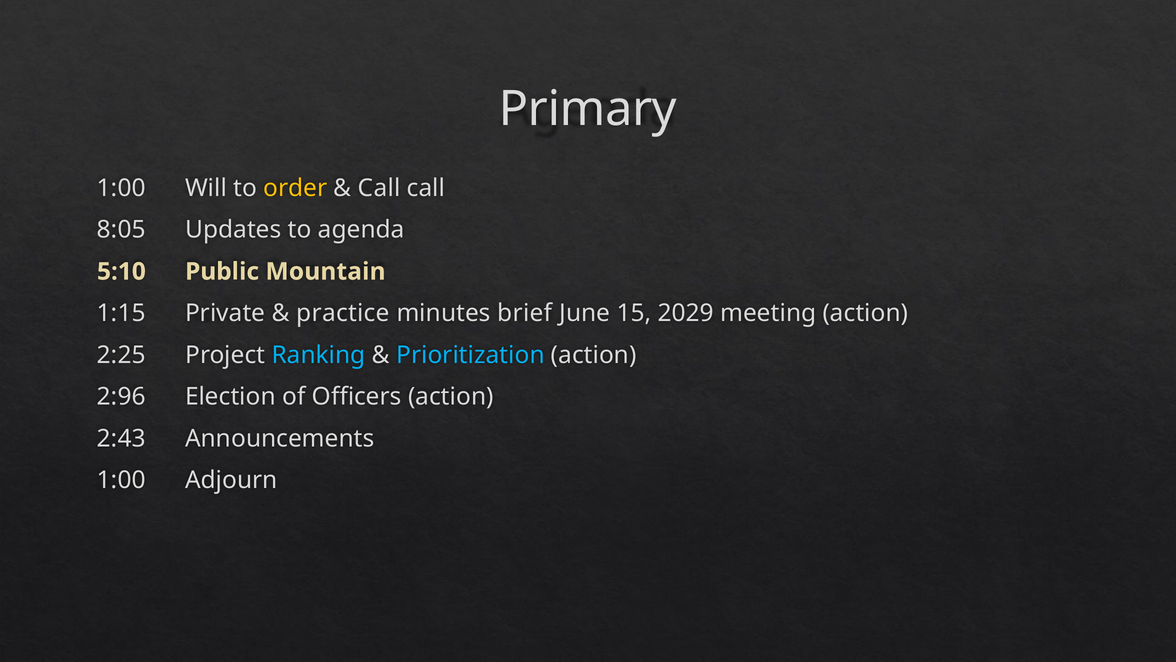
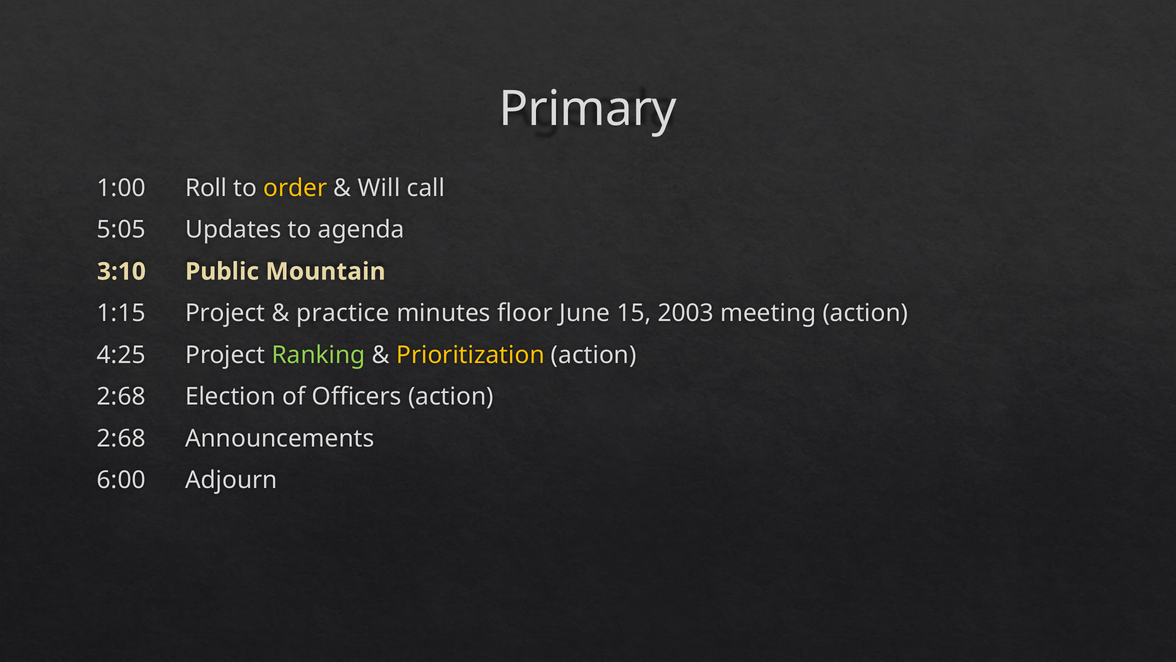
Will: Will -> Roll
Call at (379, 188): Call -> Will
8:05: 8:05 -> 5:05
5:10: 5:10 -> 3:10
1:15 Private: Private -> Project
brief: brief -> floor
2029: 2029 -> 2003
2:25: 2:25 -> 4:25
Ranking colour: light blue -> light green
Prioritization colour: light blue -> yellow
2:96 at (121, 396): 2:96 -> 2:68
2:43 at (121, 438): 2:43 -> 2:68
1:00 at (121, 480): 1:00 -> 6:00
